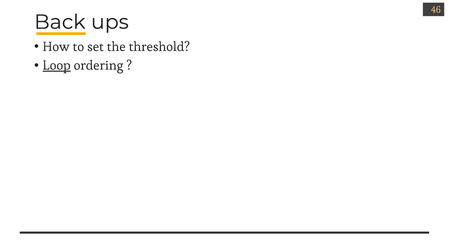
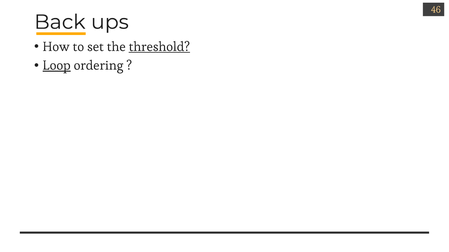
threshold underline: none -> present
